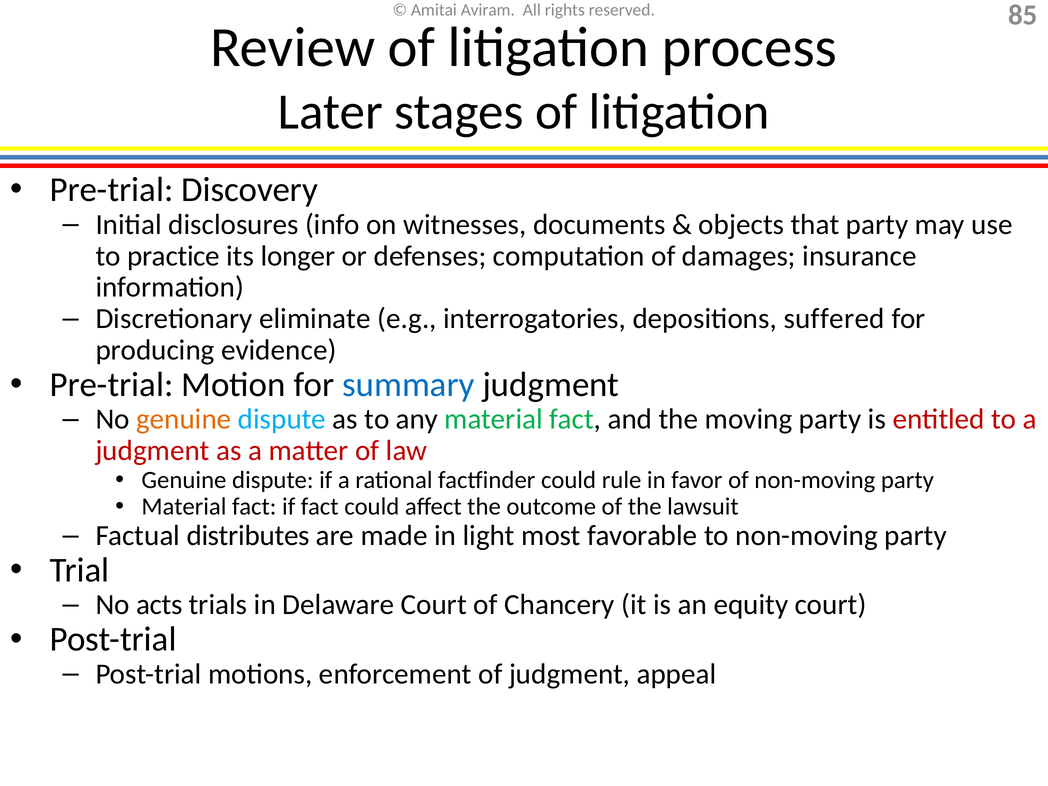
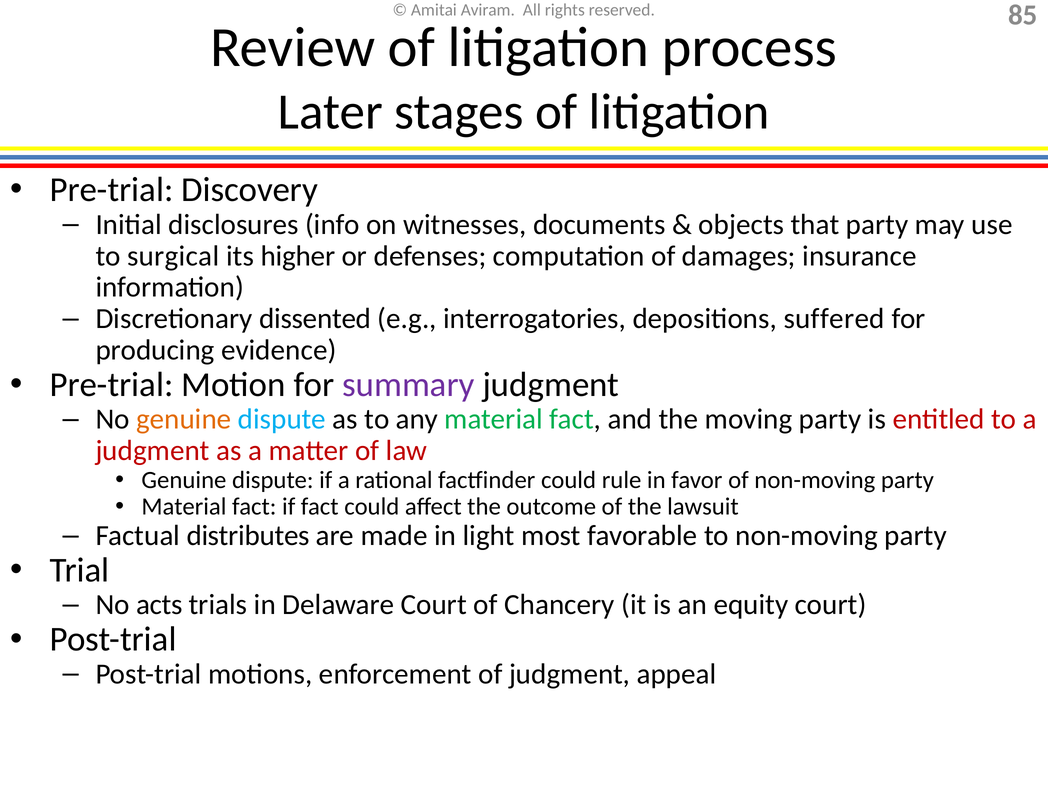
practice: practice -> surgical
longer: longer -> higher
eliminate: eliminate -> dissented
summary colour: blue -> purple
